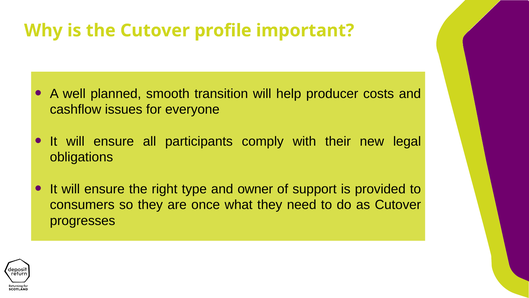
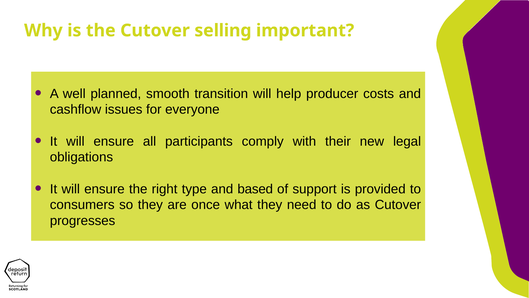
profile: profile -> selling
owner: owner -> based
